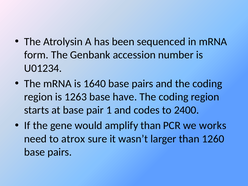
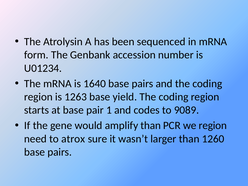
have: have -> yield
2400: 2400 -> 9089
we works: works -> region
